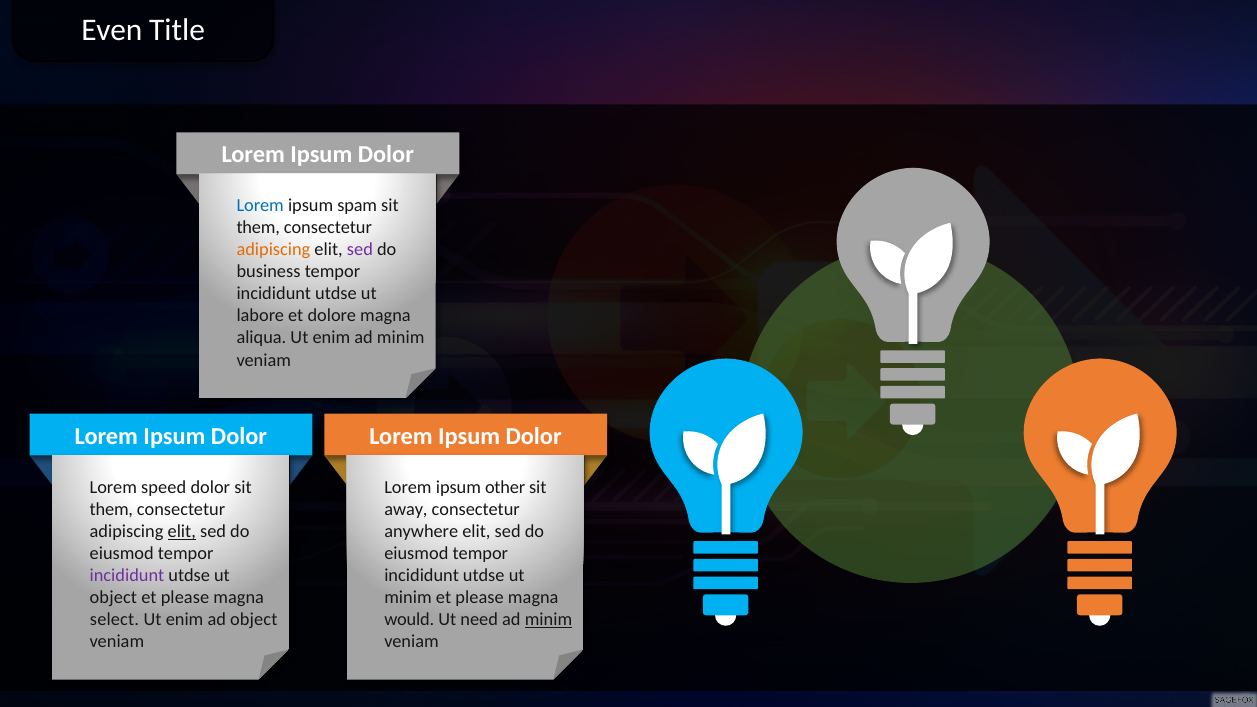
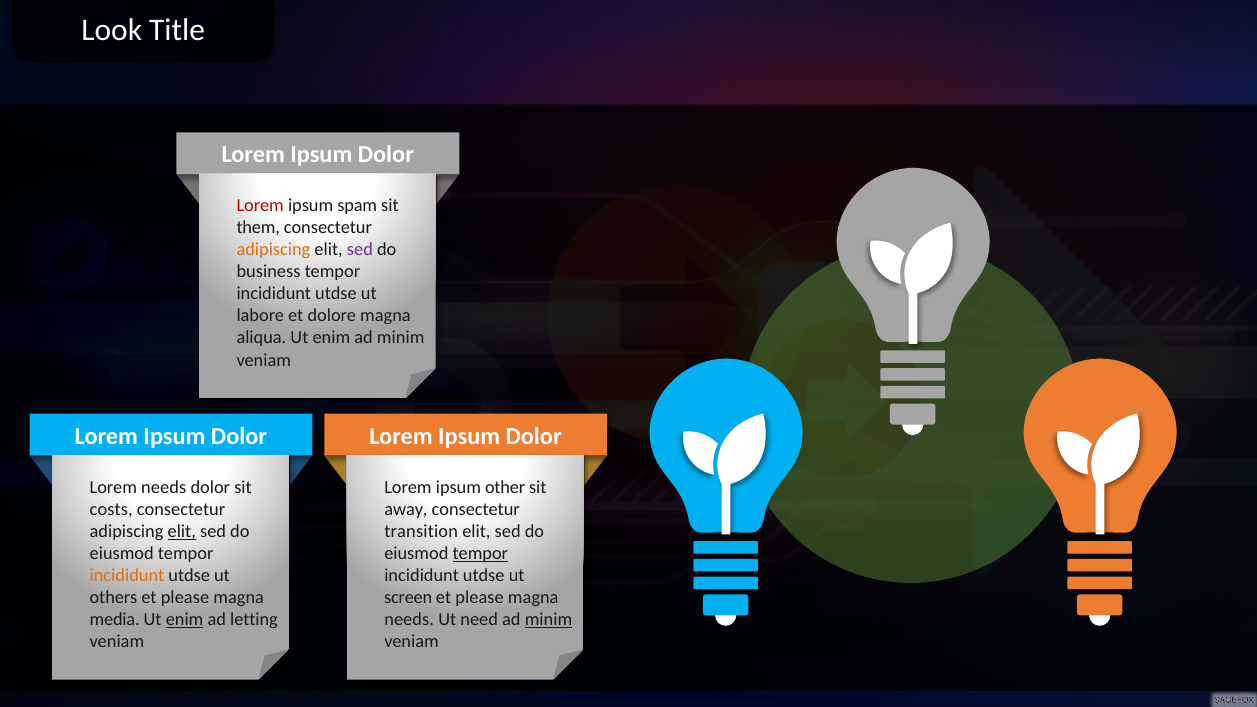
Even: Even -> Look
Lorem at (260, 206) colour: blue -> red
Lorem speed: speed -> needs
them at (111, 509): them -> costs
anywhere: anywhere -> transition
tempor at (480, 553) underline: none -> present
incididunt at (127, 575) colour: purple -> orange
object at (113, 597): object -> others
minim at (408, 597): minim -> screen
select: select -> media
enim at (185, 619) underline: none -> present
ad object: object -> letting
would at (409, 619): would -> needs
